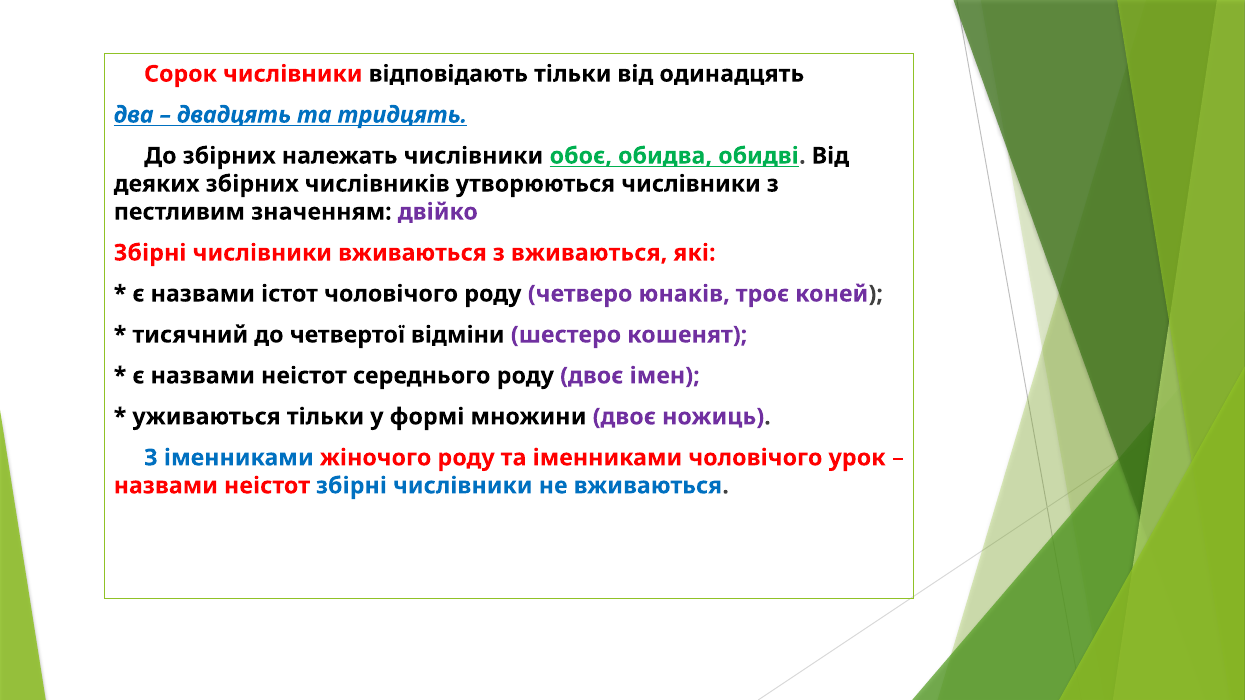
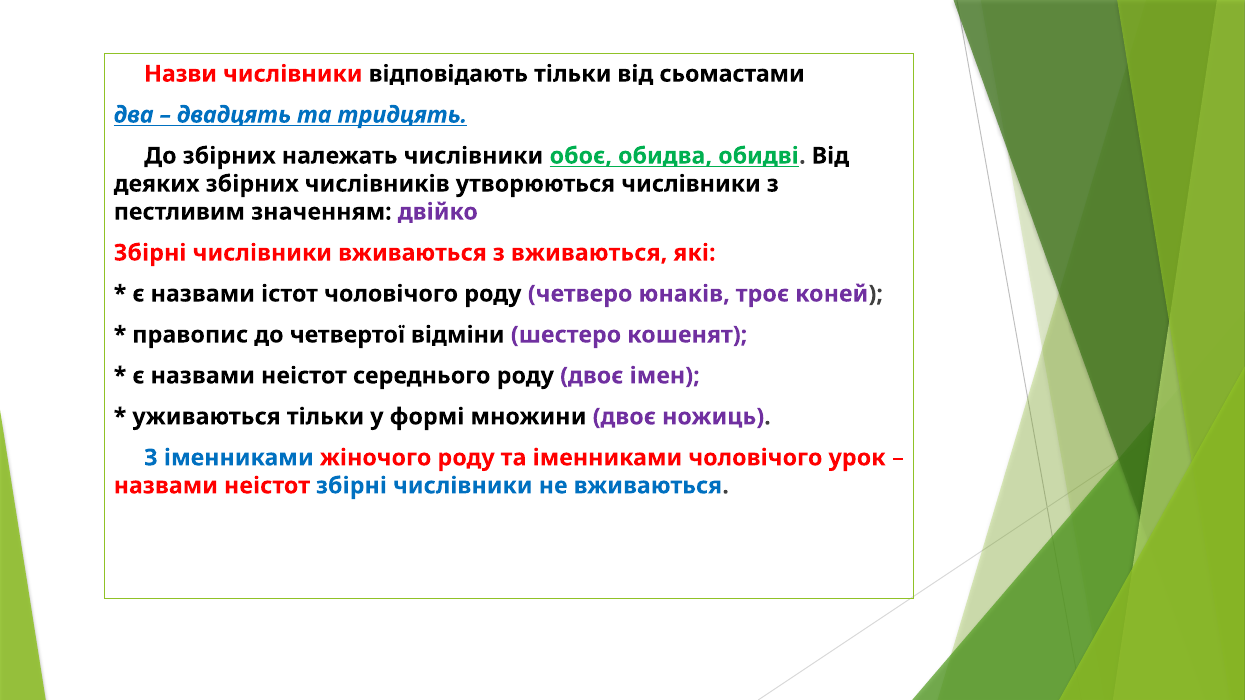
Сорок: Сорок -> Назви
одинадцять: одинадцять -> сьомастами
тисячний: тисячний -> правопис
